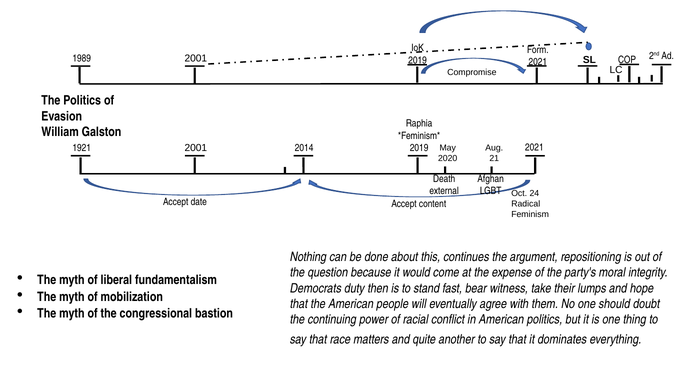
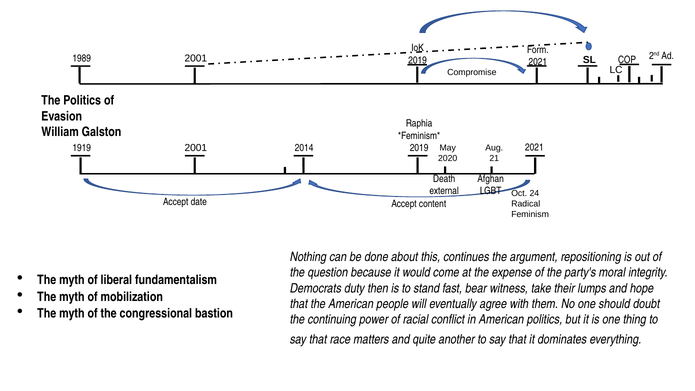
1921: 1921 -> 1919
